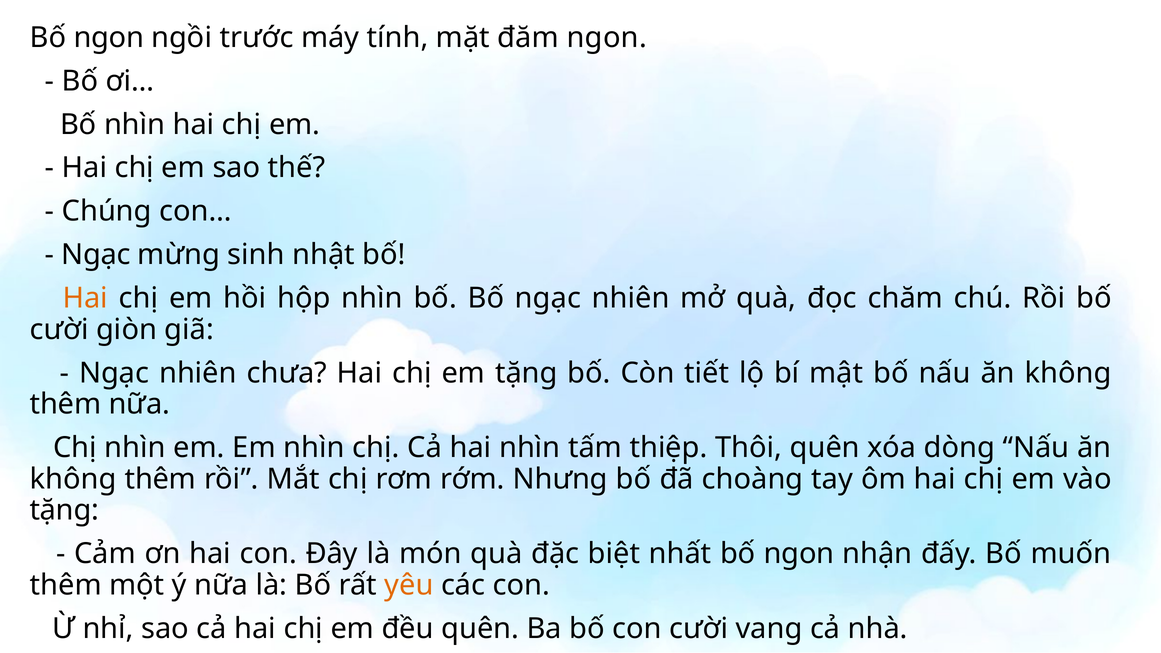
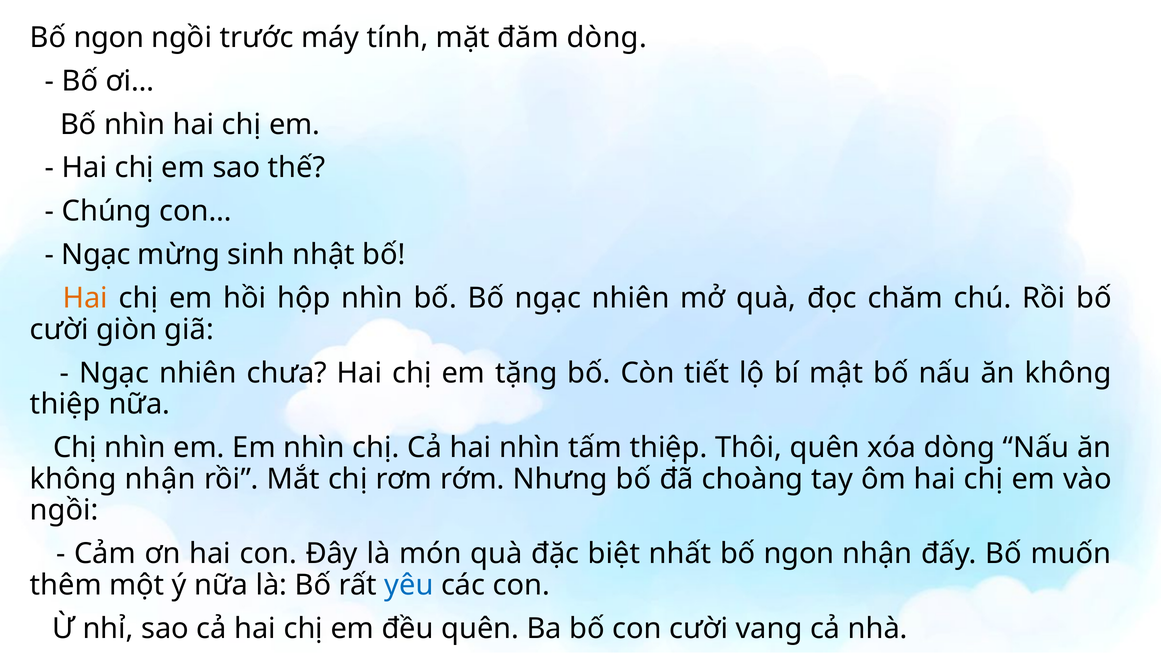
đăm ngon: ngon -> dòng
thêm at (66, 404): thêm -> thiệp
thêm at (160, 479): thêm -> nhận
tặng at (64, 510): tặng -> ngồi
yêu colour: orange -> blue
